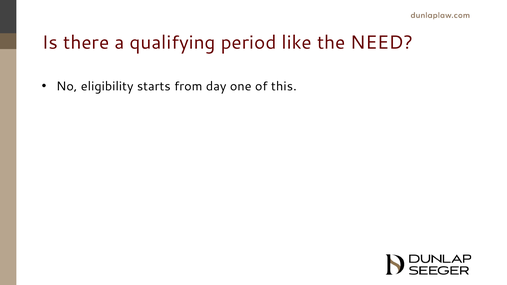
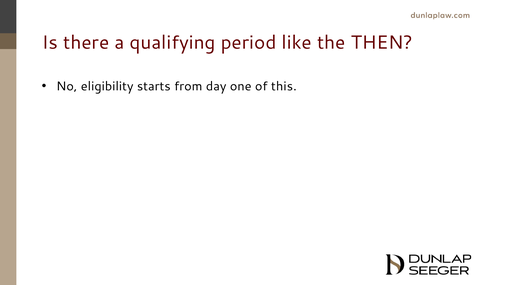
NEED: NEED -> THEN
